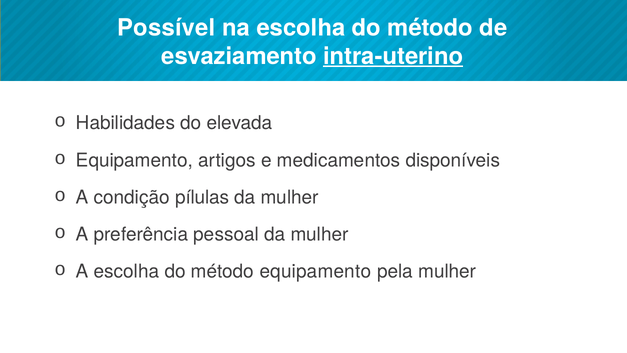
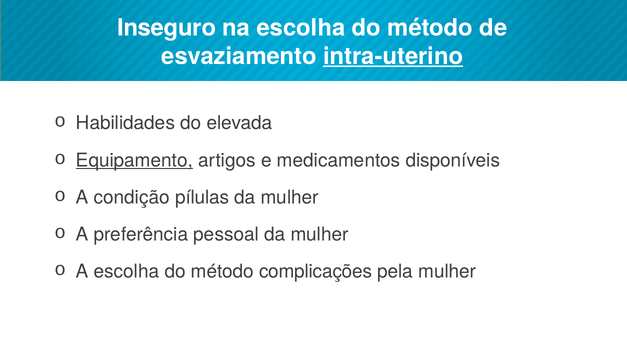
Possível: Possível -> Inseguro
Equipamento at (134, 160) underline: none -> present
método equipamento: equipamento -> complicações
